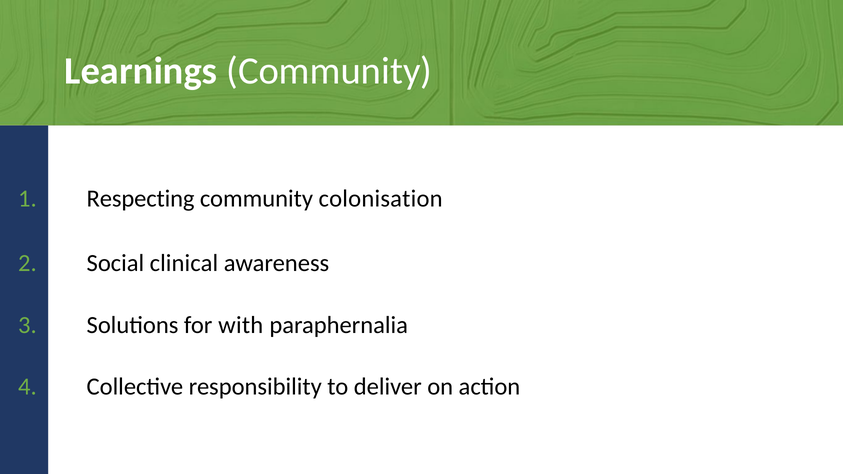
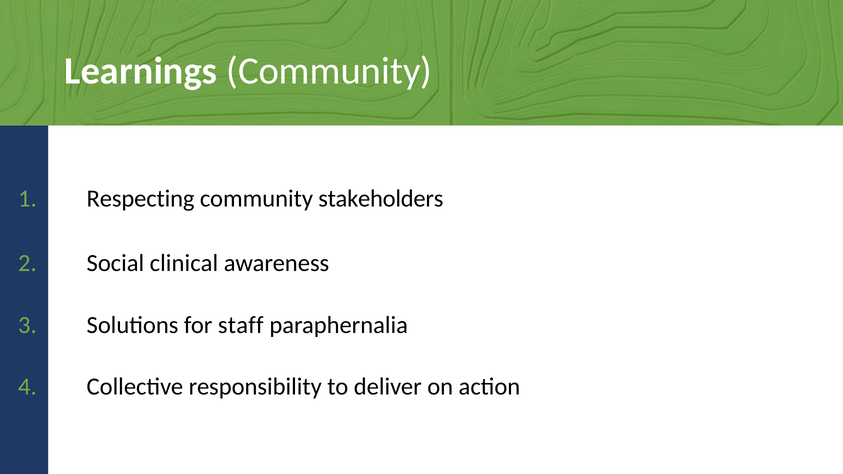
colonisation: colonisation -> stakeholders
with: with -> staff
